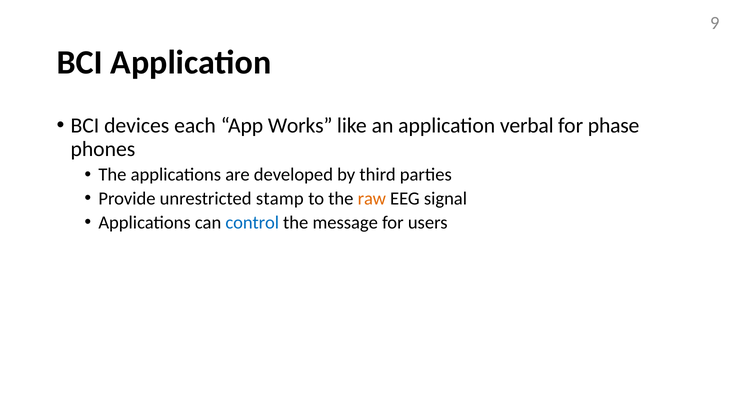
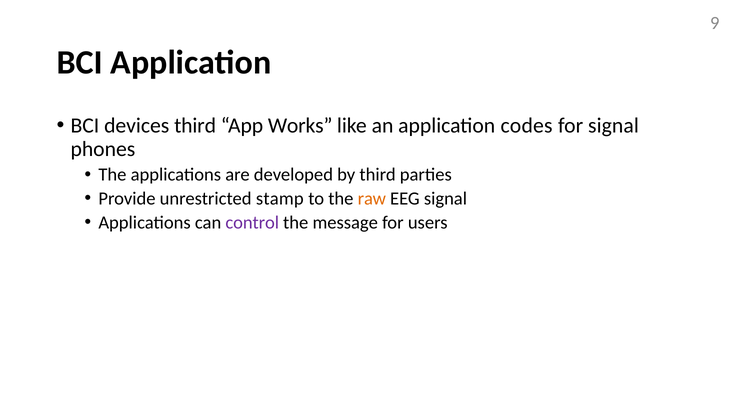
devices each: each -> third
verbal: verbal -> codes
for phase: phase -> signal
control colour: blue -> purple
